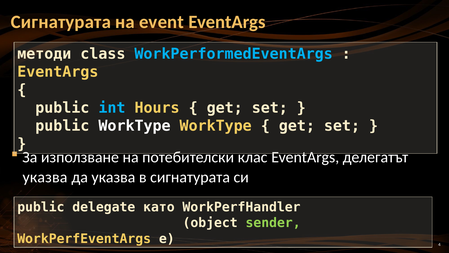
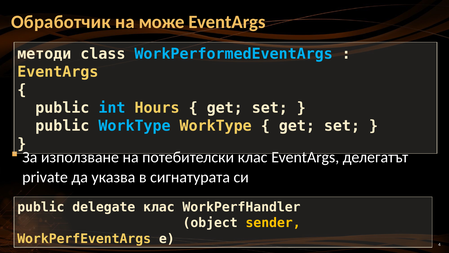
Сигнатурата at (61, 22): Сигнатурата -> Обработчик
event: event -> може
WorkType at (135, 126) colour: white -> light blue
указва at (45, 177): указва -> private
delegate като: като -> клас
sender colour: light green -> yellow
